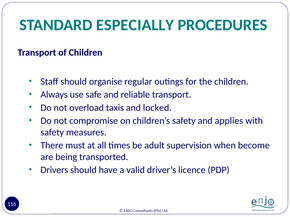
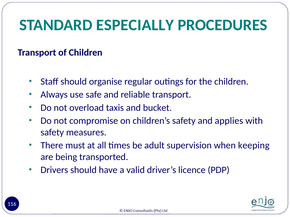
locked: locked -> bucket
become: become -> keeping
